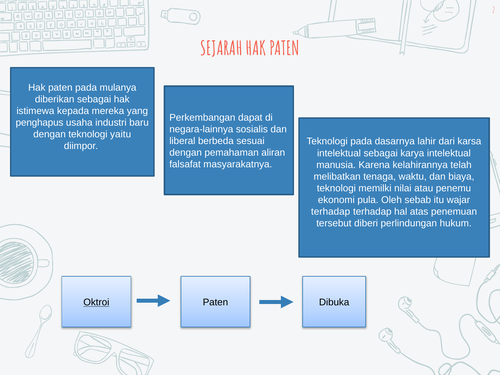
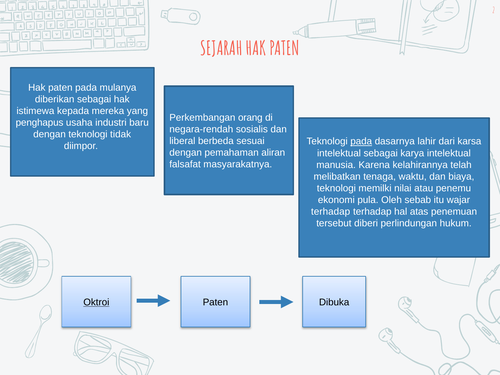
dapat: dapat -> orang
negara-lainnya: negara-lainnya -> negara-rendah
yaitu: yaitu -> tidak
pada at (361, 141) underline: none -> present
